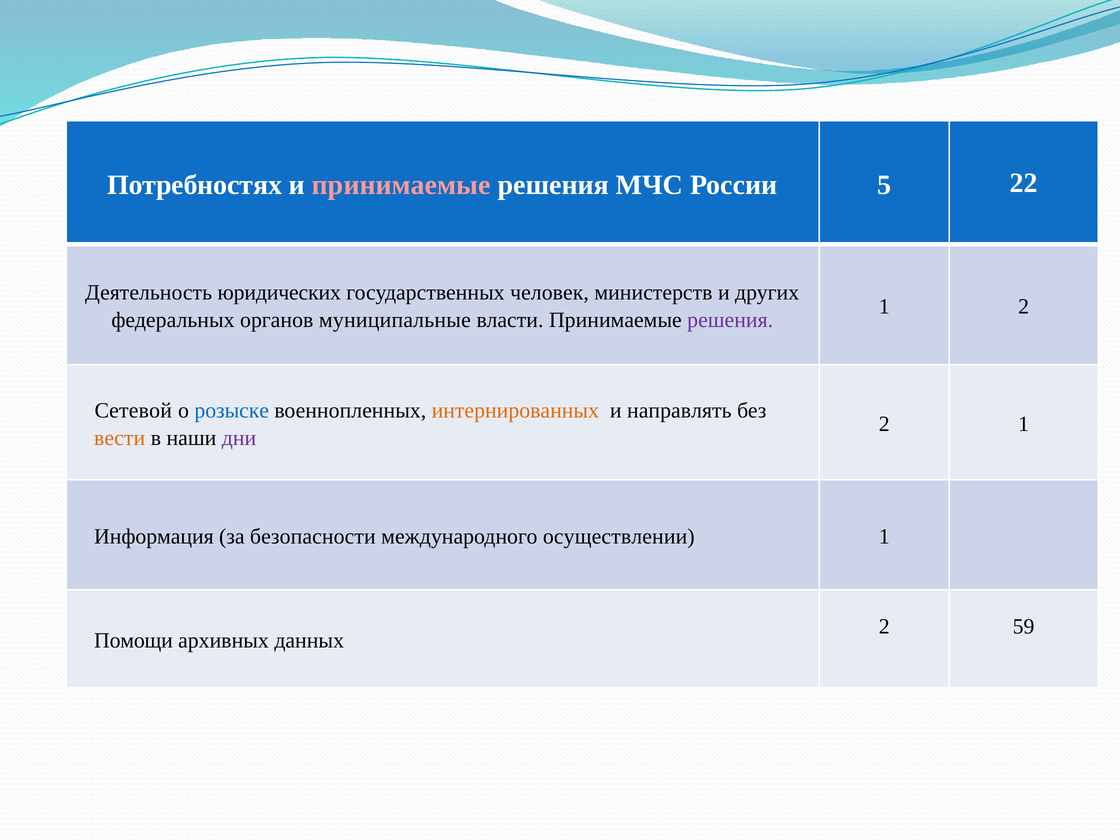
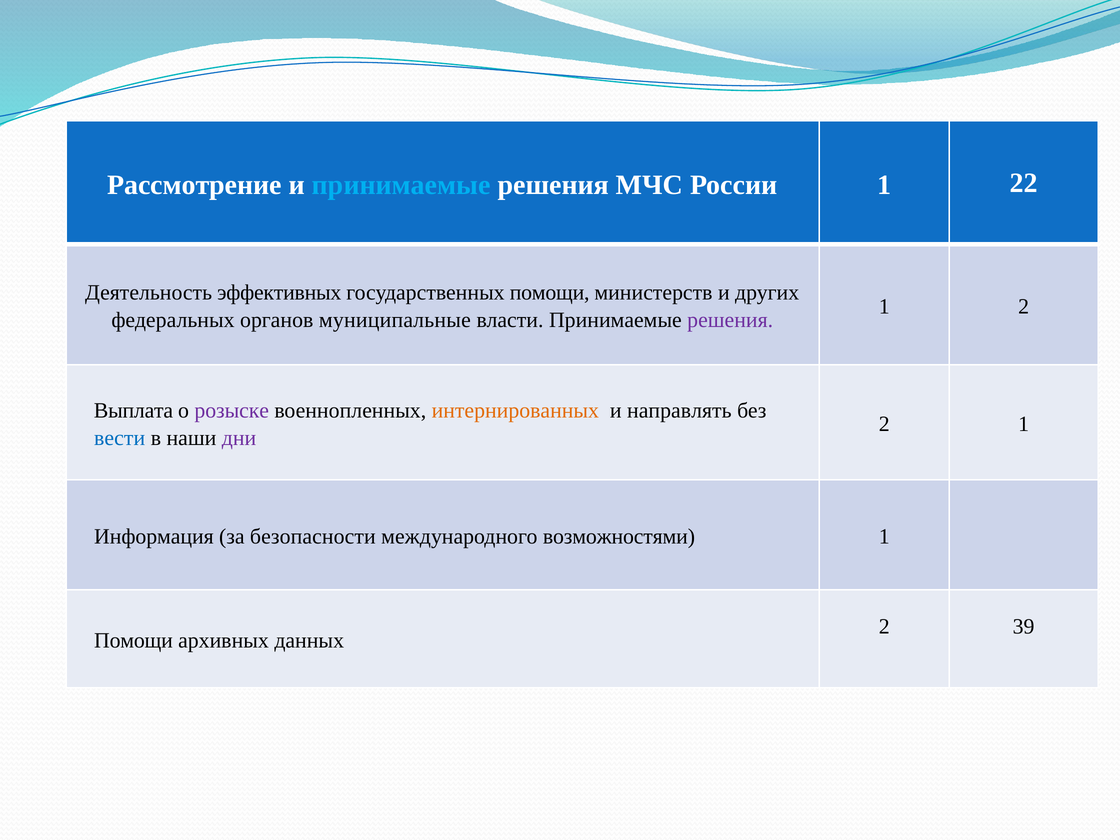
Потребностях: Потребностях -> Рассмотрение
принимаемые at (401, 185) colour: pink -> light blue
России 5: 5 -> 1
юридических: юридических -> эффективных
государственных человек: человек -> помощи
Сетевой: Сетевой -> Выплата
розыске colour: blue -> purple
вести colour: orange -> blue
осуществлении: осуществлении -> возможностями
59: 59 -> 39
